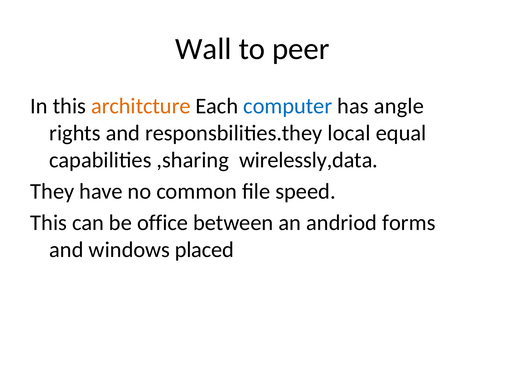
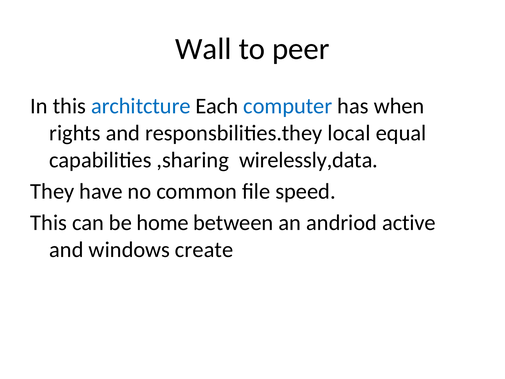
architcture colour: orange -> blue
angle: angle -> when
office: office -> home
forms: forms -> active
placed: placed -> create
